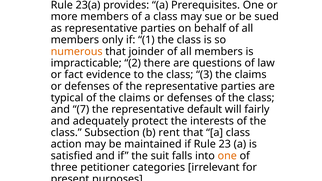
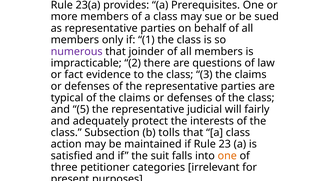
numerous colour: orange -> purple
7: 7 -> 5
default: default -> judicial
rent: rent -> tolls
